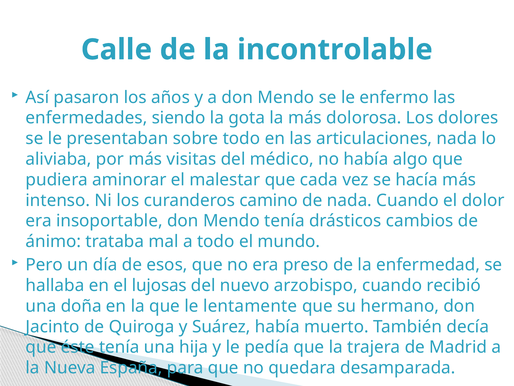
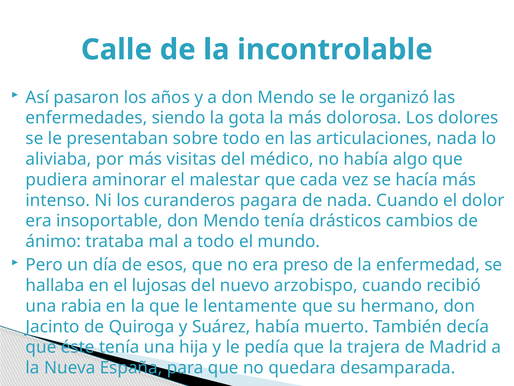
enfermo: enfermo -> organizó
camino: camino -> pagara
doña: doña -> rabia
